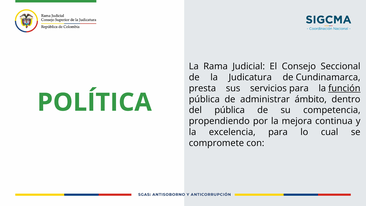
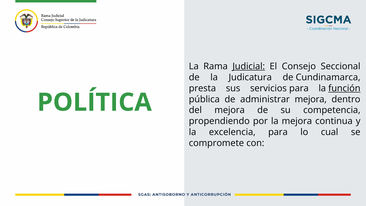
Judicial underline: none -> present
administrar ámbito: ámbito -> mejora
del pública: pública -> mejora
